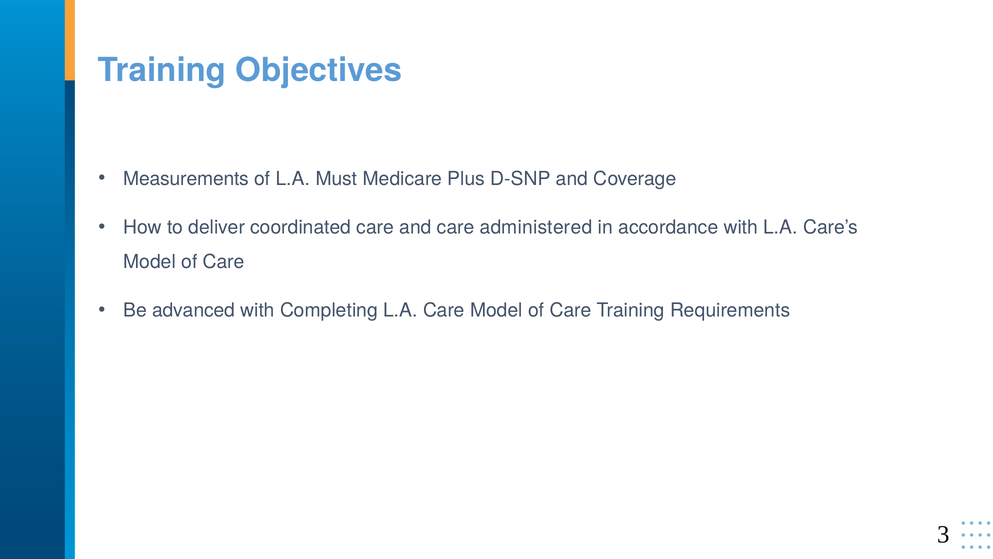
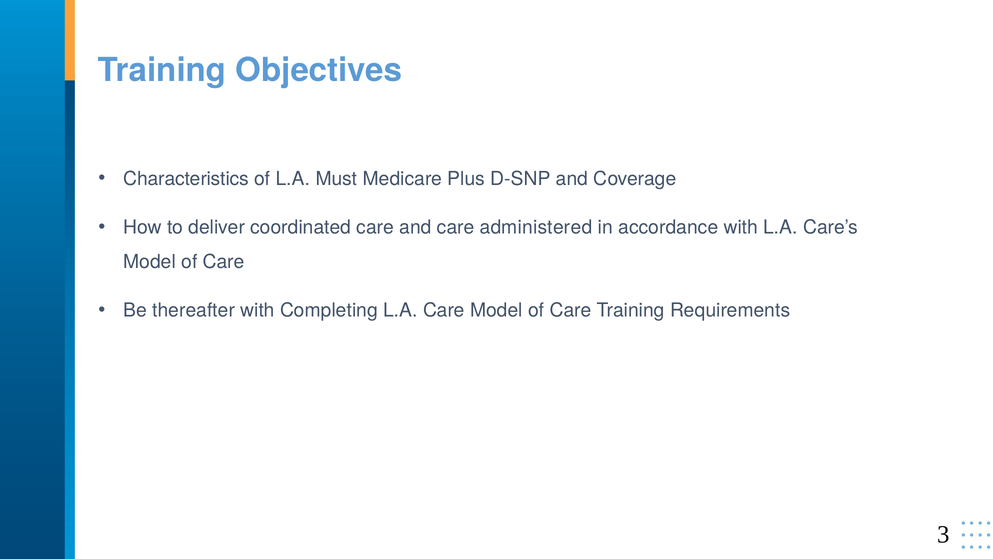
Measurements: Measurements -> Characteristics
advanced: advanced -> thereafter
